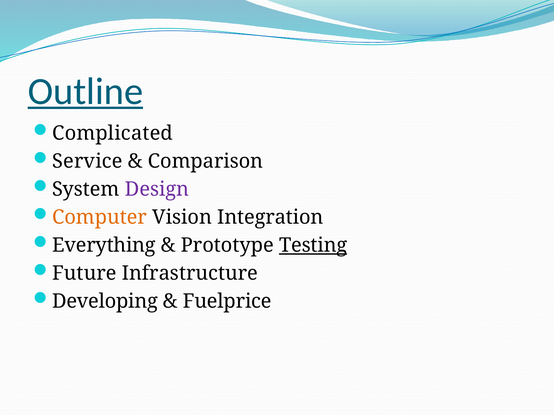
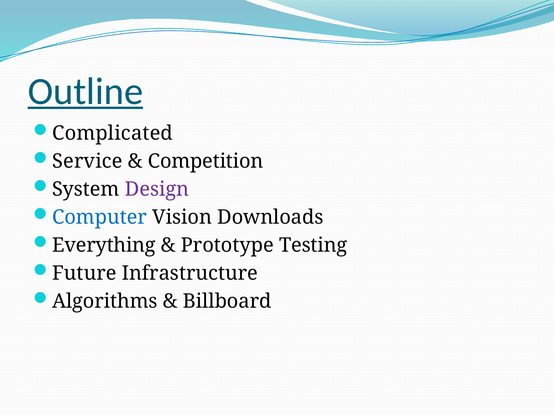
Comparison: Comparison -> Competition
Computer colour: orange -> blue
Integration: Integration -> Downloads
Testing underline: present -> none
Developing: Developing -> Algorithms
Fuelprice: Fuelprice -> Billboard
